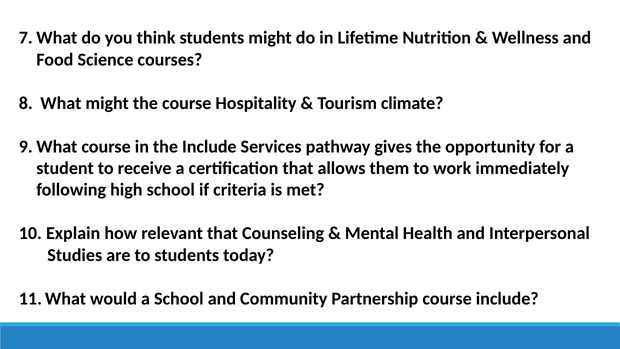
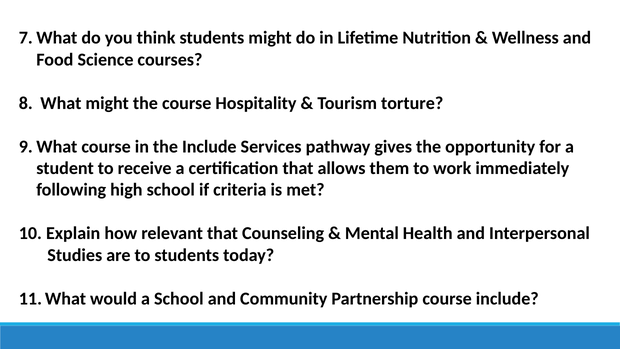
climate: climate -> torture
